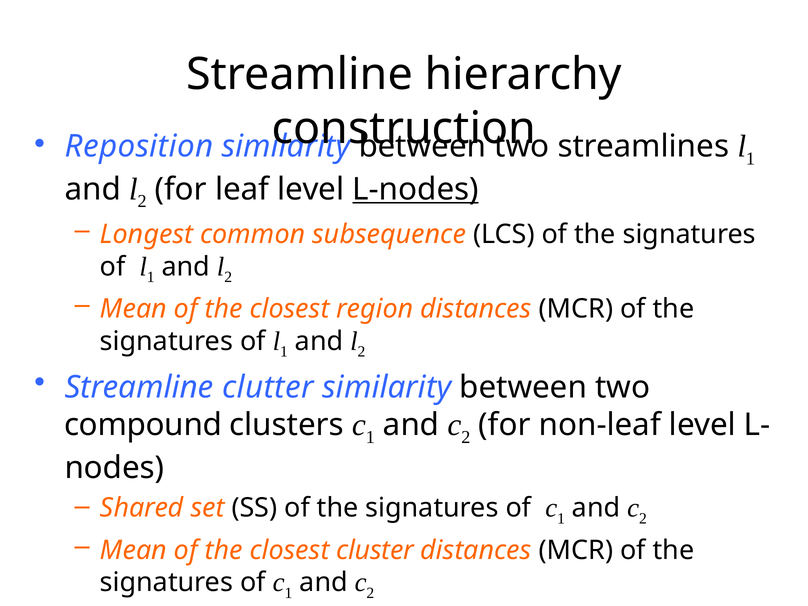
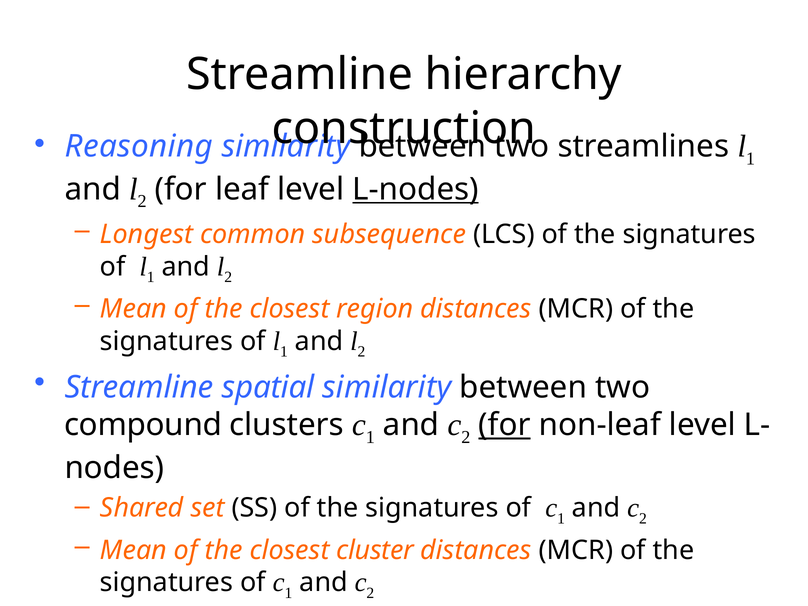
Reposition: Reposition -> Reasoning
clutter: clutter -> spatial
for at (505, 425) underline: none -> present
